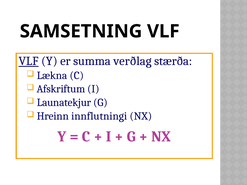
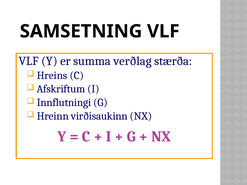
VLF at (29, 61) underline: present -> none
Lækna: Lækna -> Hreins
Launatekjur: Launatekjur -> Innflutningi
innflutningi: innflutningi -> virðisaukinn
